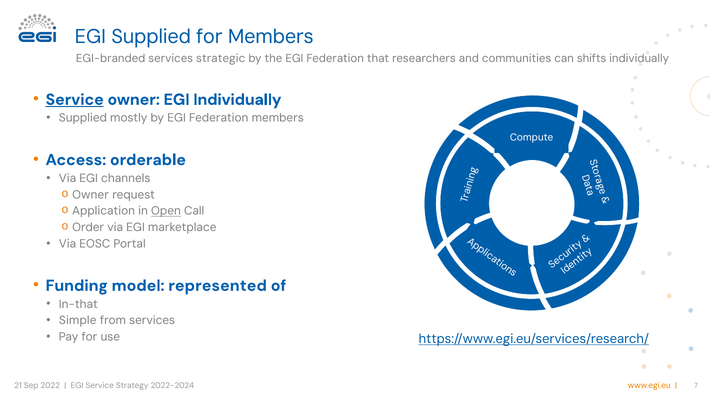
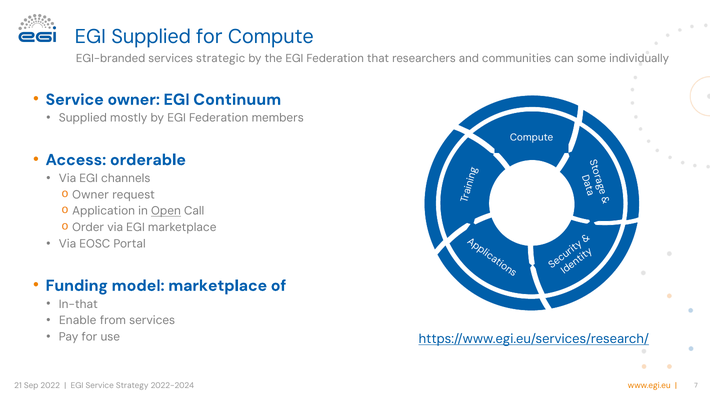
for Members: Members -> Compute
shifts: shifts -> some
Service at (75, 99) underline: present -> none
EGI Individually: Individually -> Continuum
model represented: represented -> marketplace
Simple: Simple -> Enable
